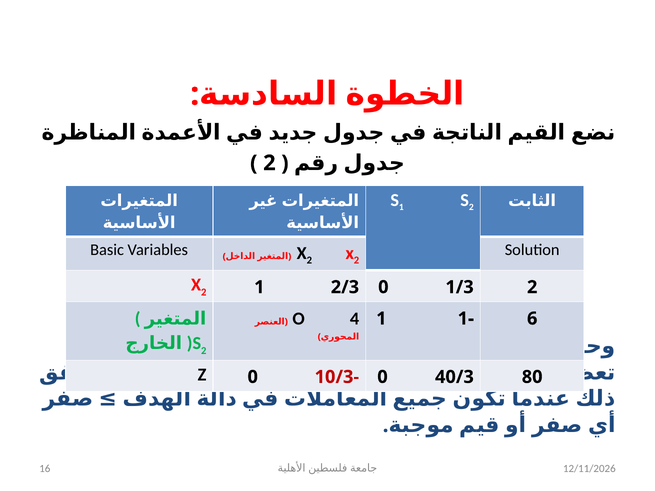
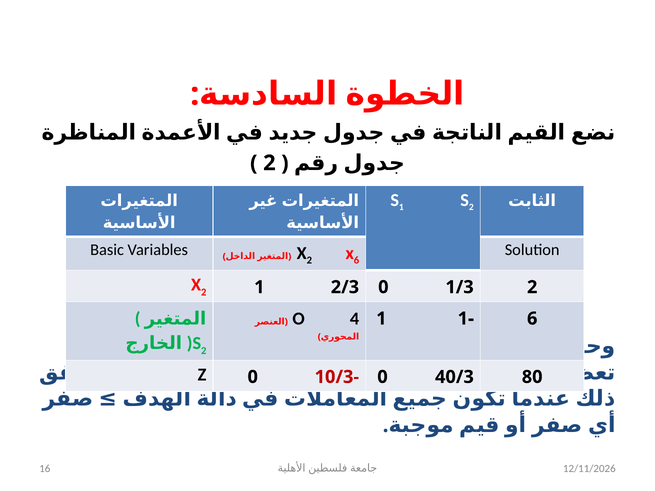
2 at (357, 261): 2 -> 6
